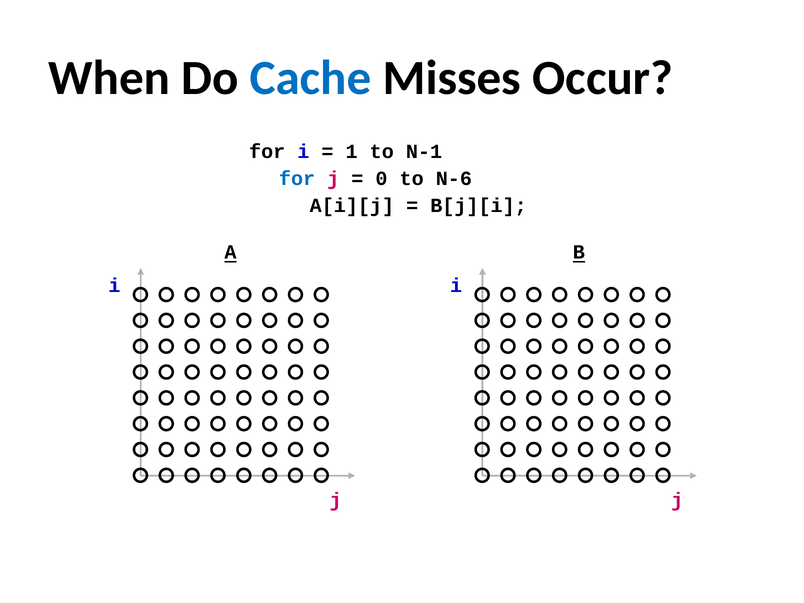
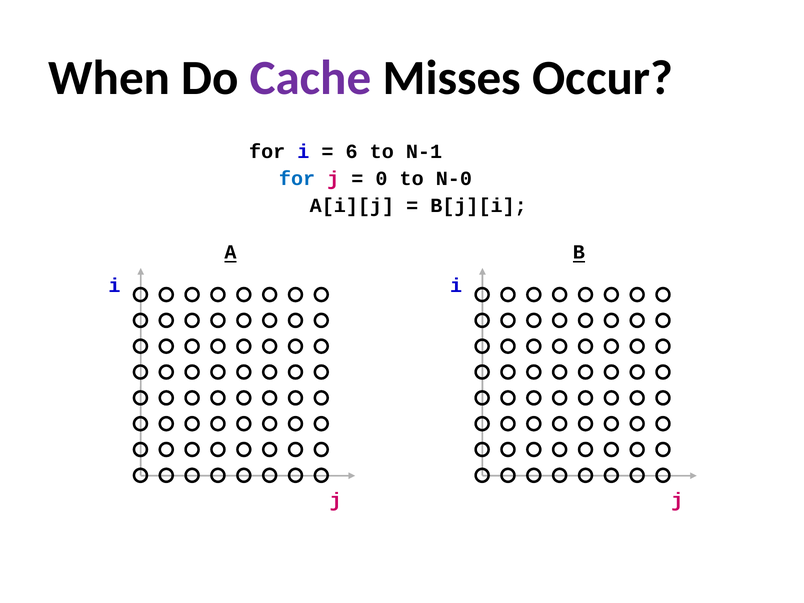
Cache colour: blue -> purple
1: 1 -> 6
N-6: N-6 -> N-0
